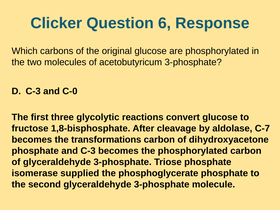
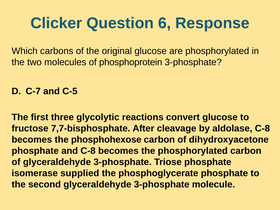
acetobutyricum: acetobutyricum -> phosphoprotein
C-3 at (33, 91): C-3 -> C-7
C-0: C-0 -> C-5
1,8-bisphosphate: 1,8-bisphosphate -> 7,7-bisphosphate
aldolase C-7: C-7 -> C-8
transformations: transformations -> phosphohexose
and C-3: C-3 -> C-8
